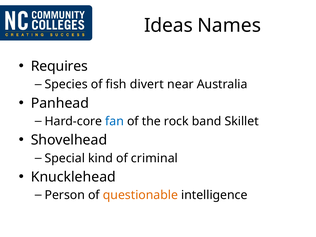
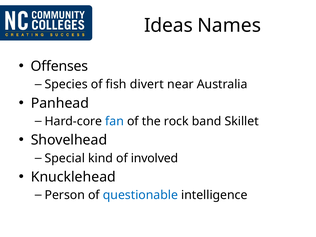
Requires: Requires -> Offenses
criminal: criminal -> involved
questionable colour: orange -> blue
